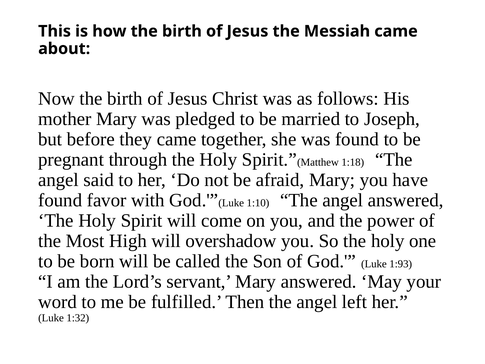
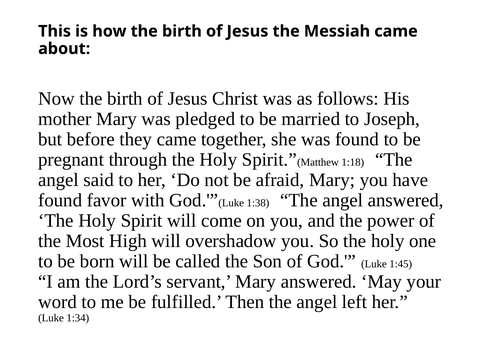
1:10: 1:10 -> 1:38
1:93: 1:93 -> 1:45
1:32: 1:32 -> 1:34
